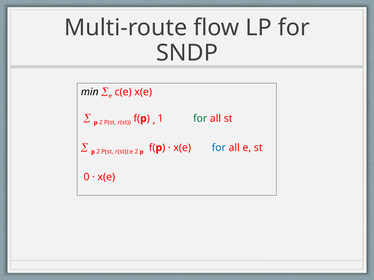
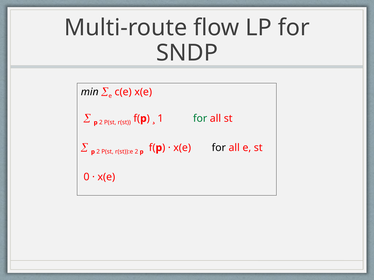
for at (219, 148) colour: blue -> black
